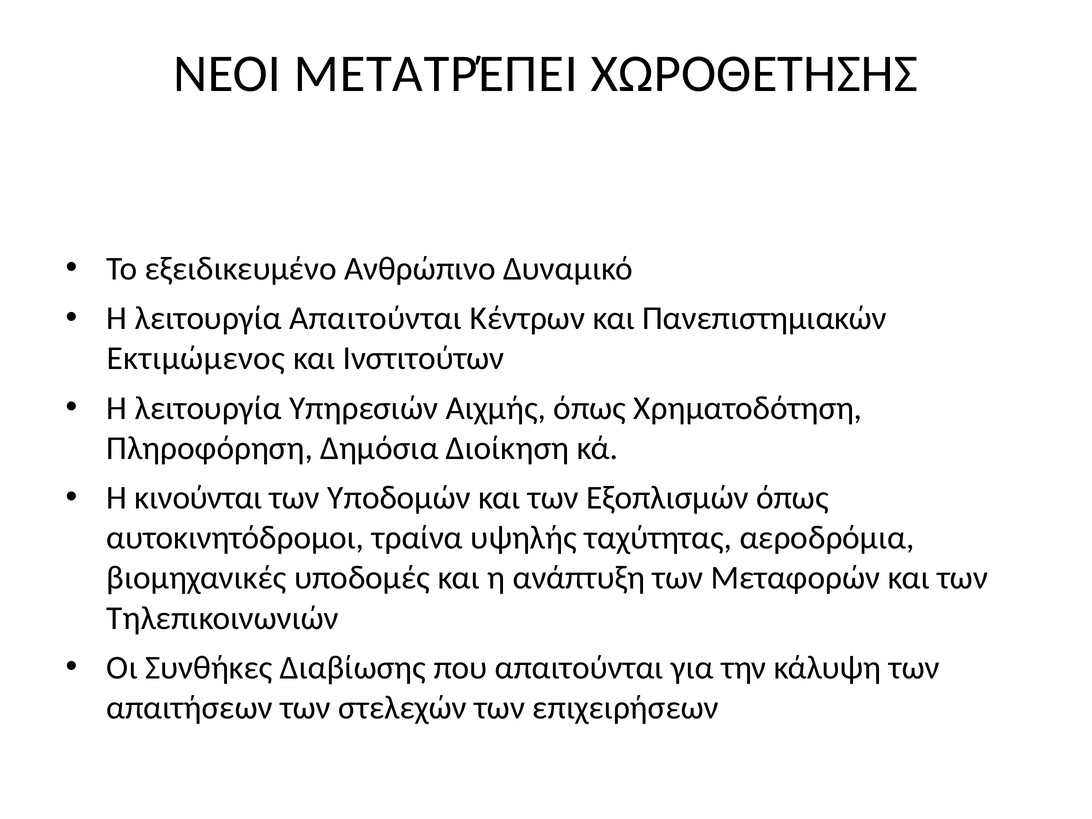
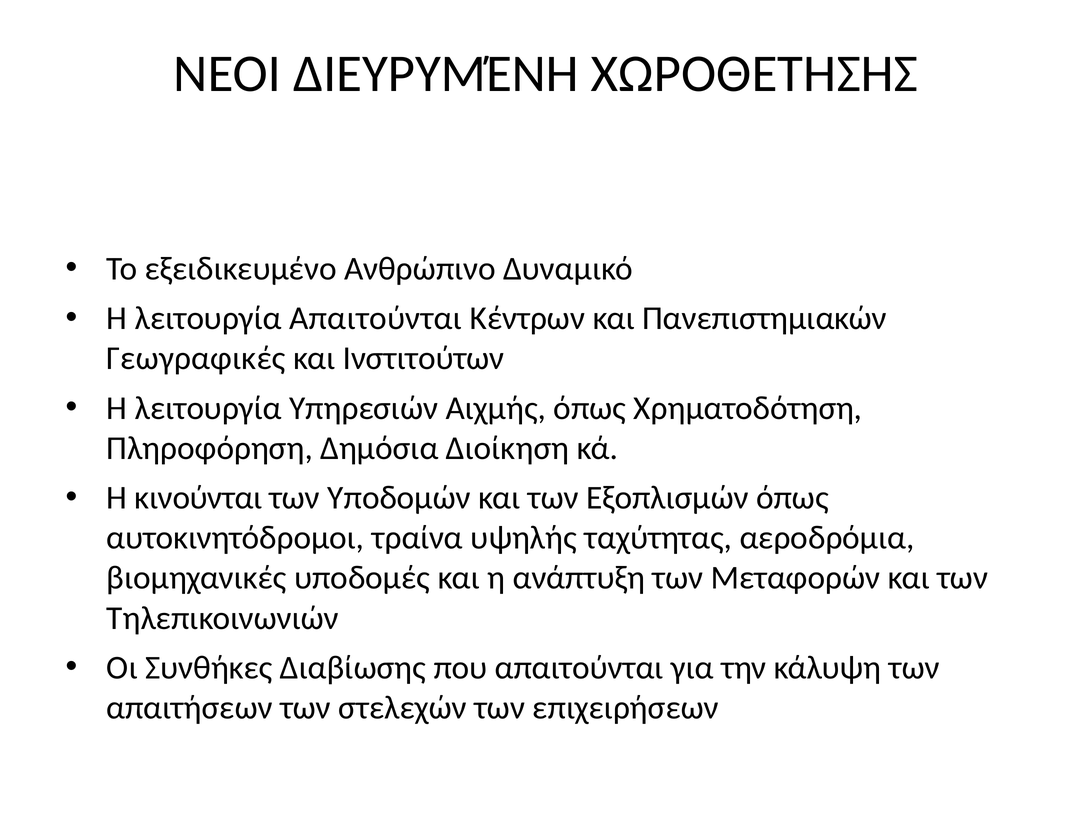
ΜΕΤΑΤΡΈΠΕΙ: ΜΕΤΑΤΡΈΠΕΙ -> ΔΙΕΥΡΥΜΈΝΗ
Εκτιμώμενος: Εκτιμώμενος -> Γεωγραφικές
